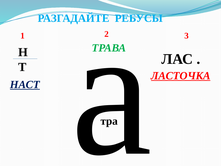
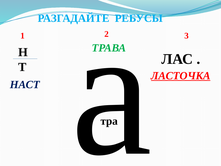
НАСТ underline: present -> none
